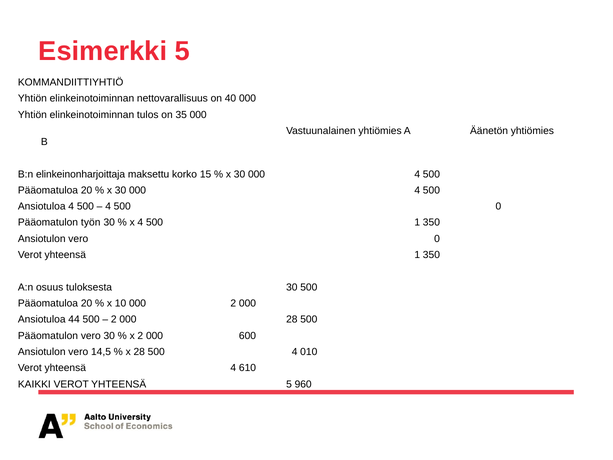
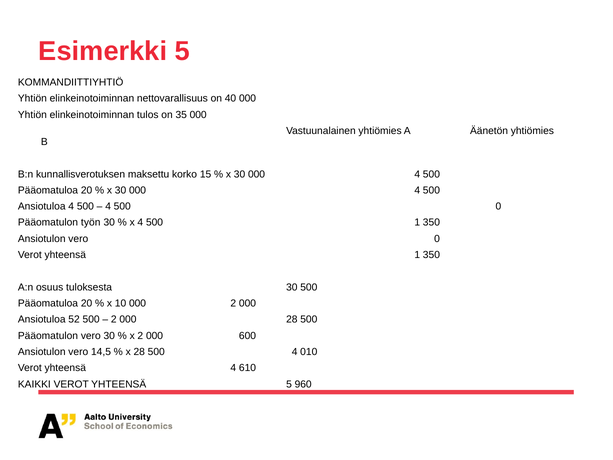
elinkeinonharjoittaja: elinkeinonharjoittaja -> kunnallisverotuksen
44: 44 -> 52
